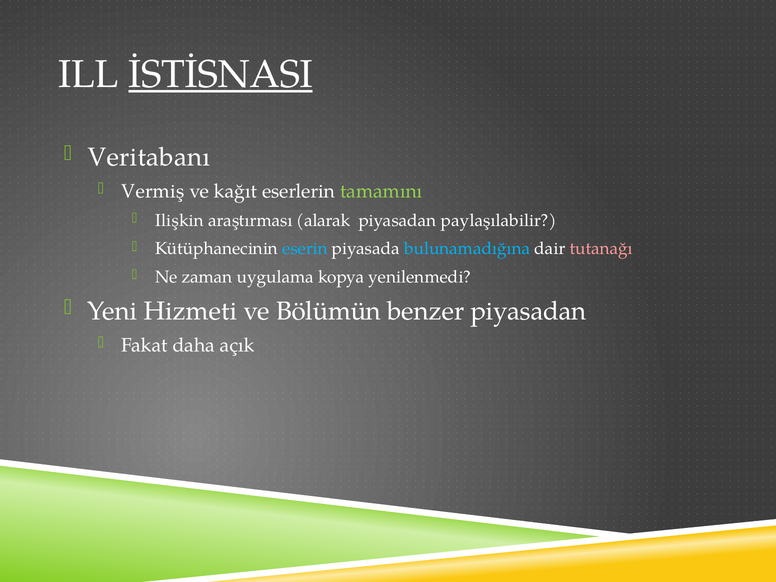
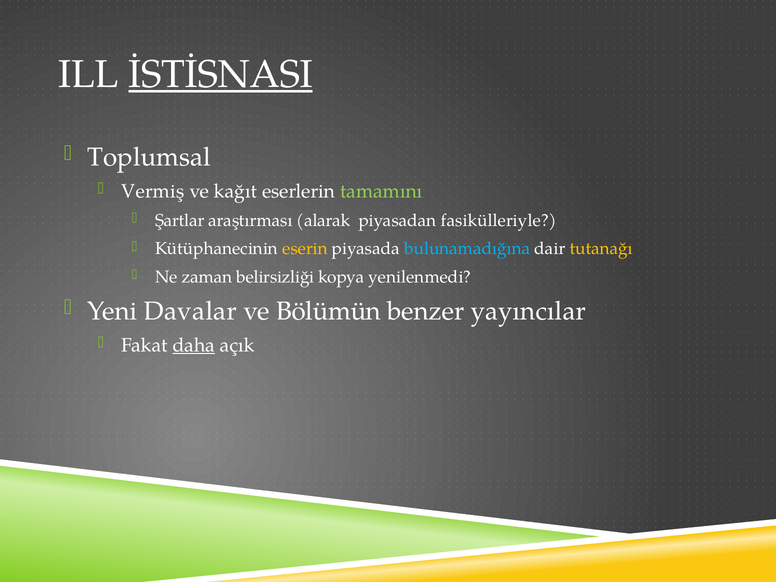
Veritabanı: Veritabanı -> Toplumsal
Ilişkin: Ilişkin -> Şartlar
paylaşılabilir: paylaşılabilir -> fasikülleriyle
eserin colour: light blue -> yellow
tutanağı colour: pink -> yellow
uygulama: uygulama -> belirsizliği
Hizmeti: Hizmeti -> Davalar
benzer piyasadan: piyasadan -> yayıncılar
daha underline: none -> present
